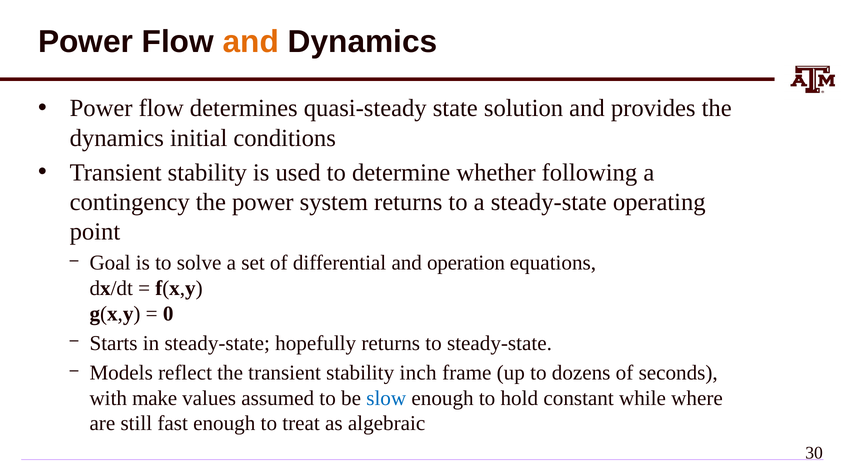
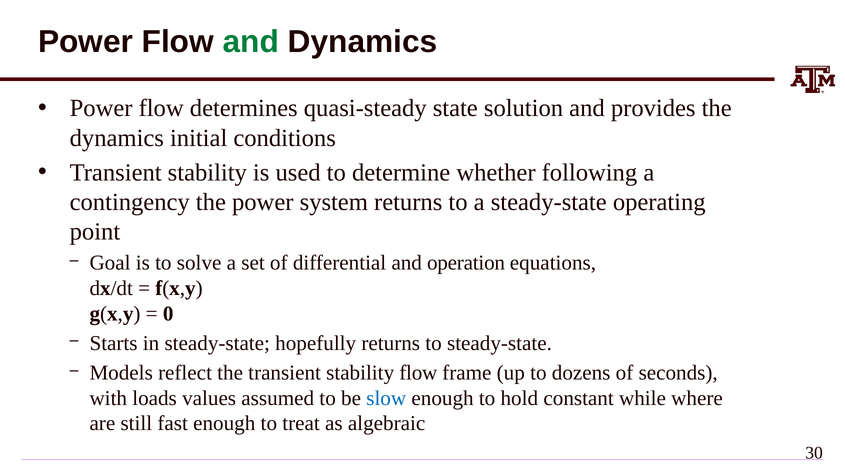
and at (251, 42) colour: orange -> green
stability inch: inch -> flow
make: make -> loads
